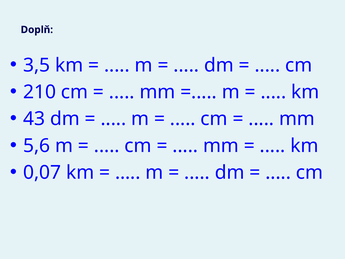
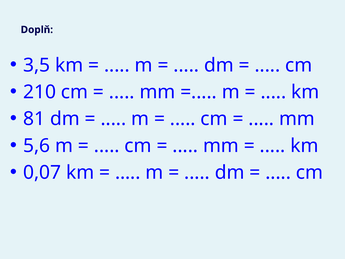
43: 43 -> 81
